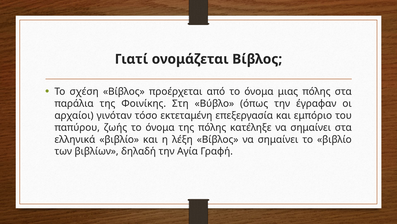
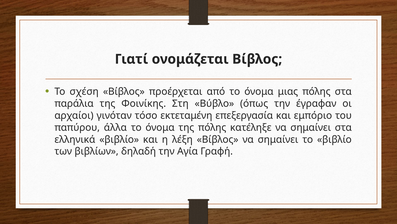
ζωής: ζωής -> άλλα
